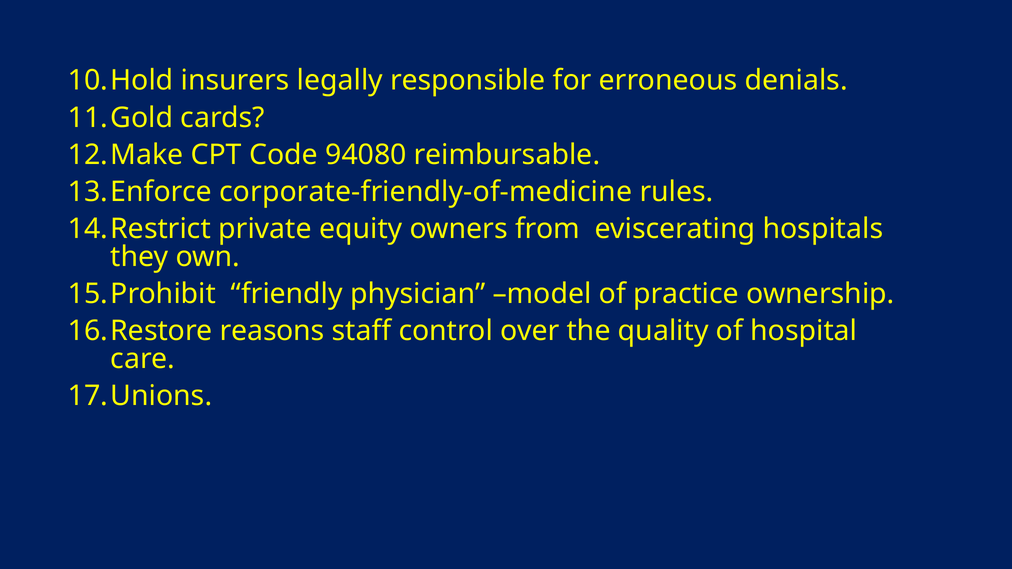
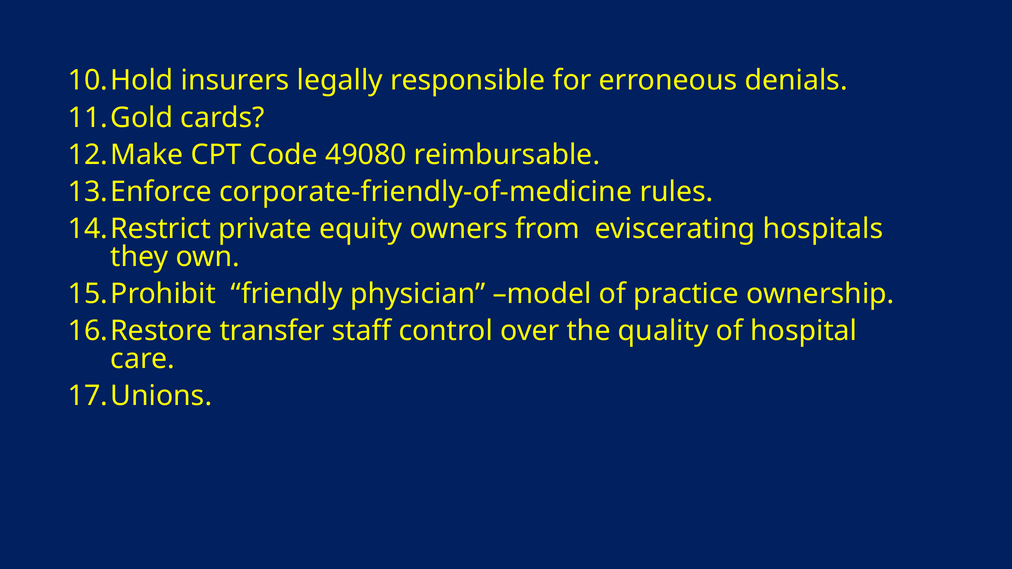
94080: 94080 -> 49080
reasons: reasons -> transfer
